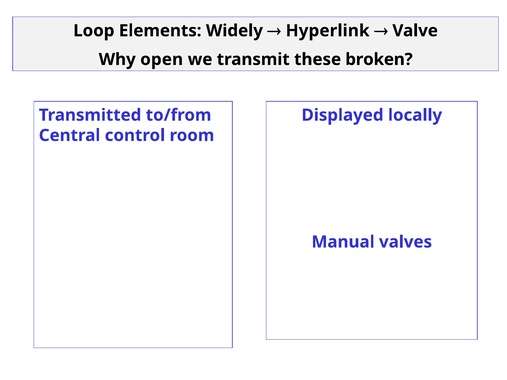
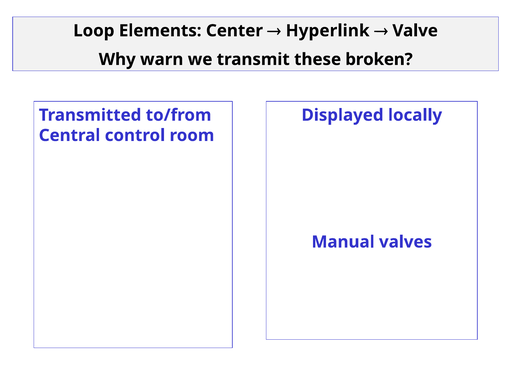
Widely: Widely -> Center
open: open -> warn
